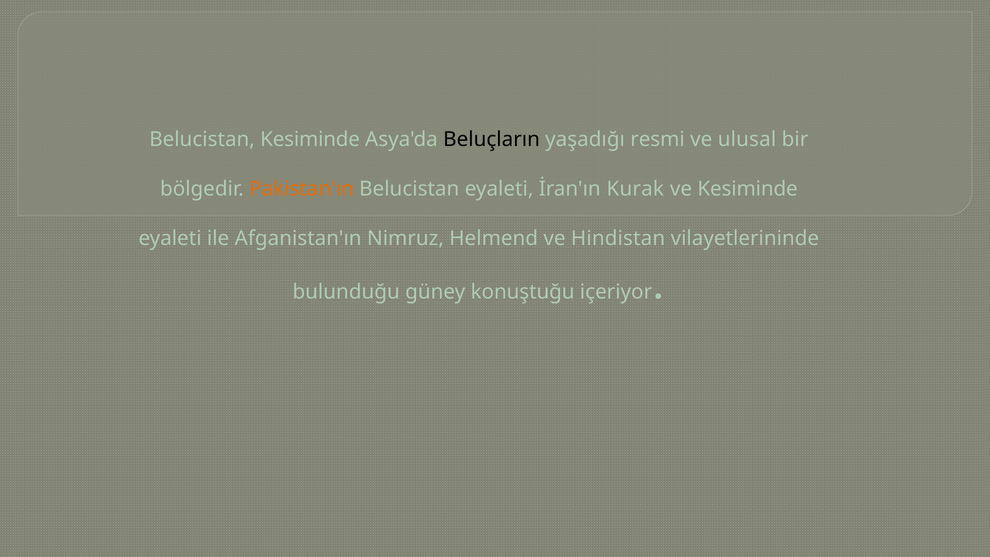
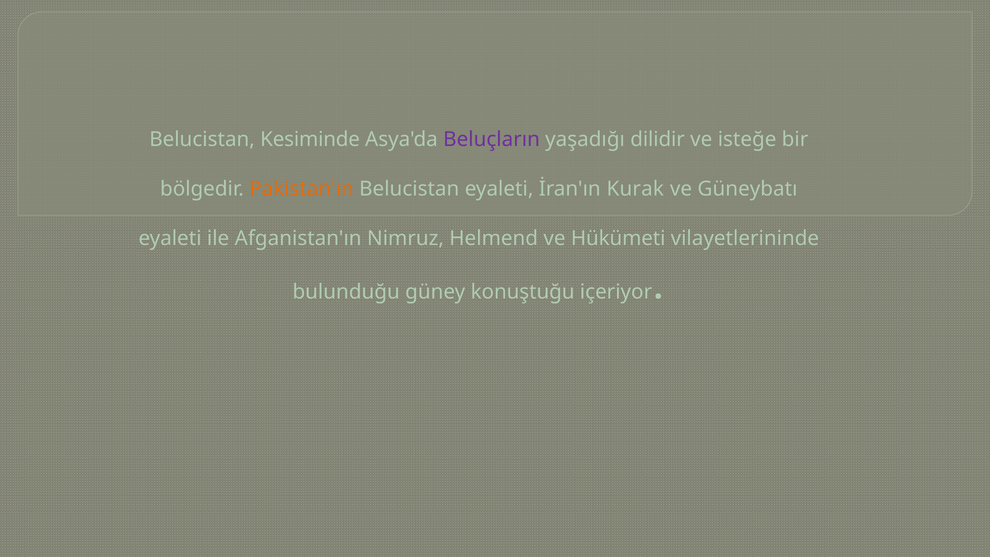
Beluçların colour: black -> purple
resmi: resmi -> dilidir
ulusal: ulusal -> isteğe
ve Kesiminde: Kesiminde -> Güneybatı
Hindistan: Hindistan -> Hükümeti
